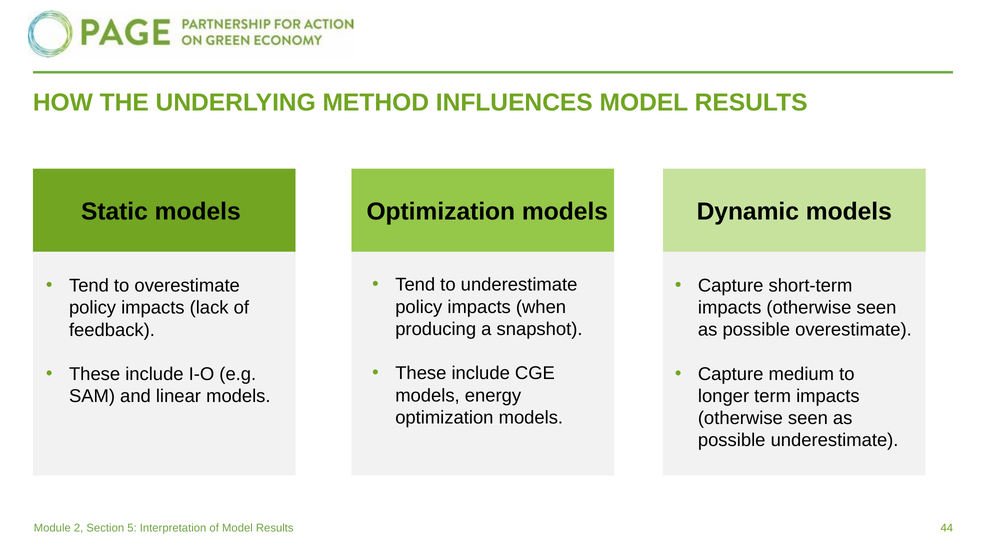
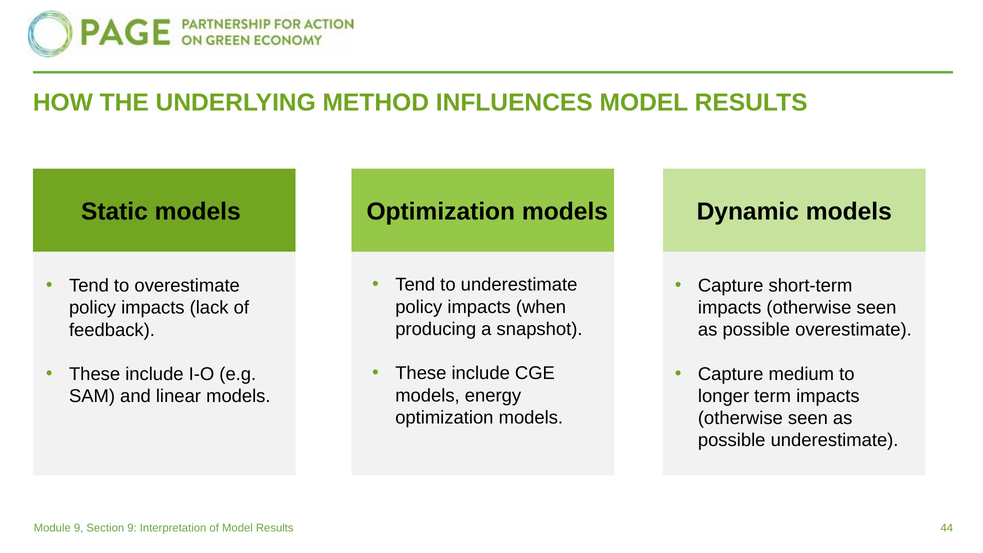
Module 2: 2 -> 9
Section 5: 5 -> 9
